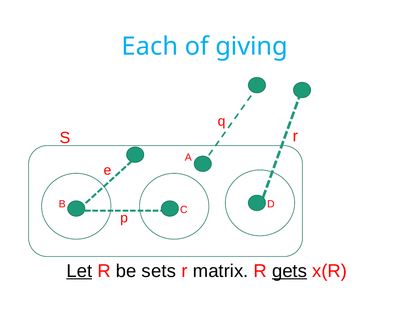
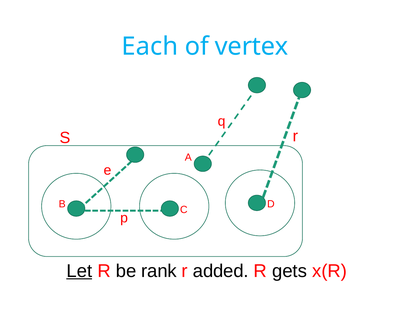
giving: giving -> vertex
sets: sets -> rank
matrix: matrix -> added
gets underline: present -> none
